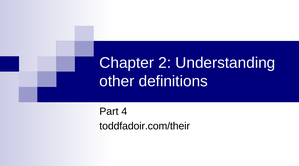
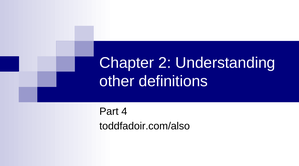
toddfadoir.com/their: toddfadoir.com/their -> toddfadoir.com/also
